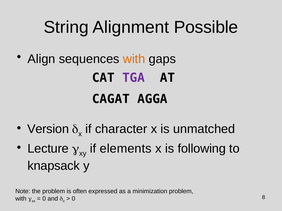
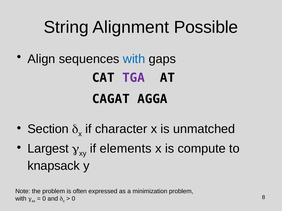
with at (134, 59) colour: orange -> blue
Version: Version -> Section
Lecture: Lecture -> Largest
following: following -> compute
